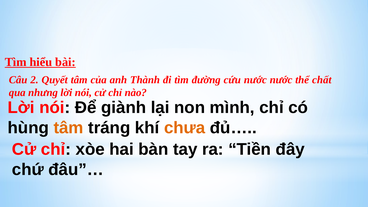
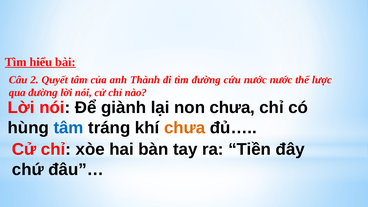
chất: chất -> lược
qua nhưng: nhưng -> đường
non mình: mình -> chưa
tâm at (68, 128) colour: orange -> blue
